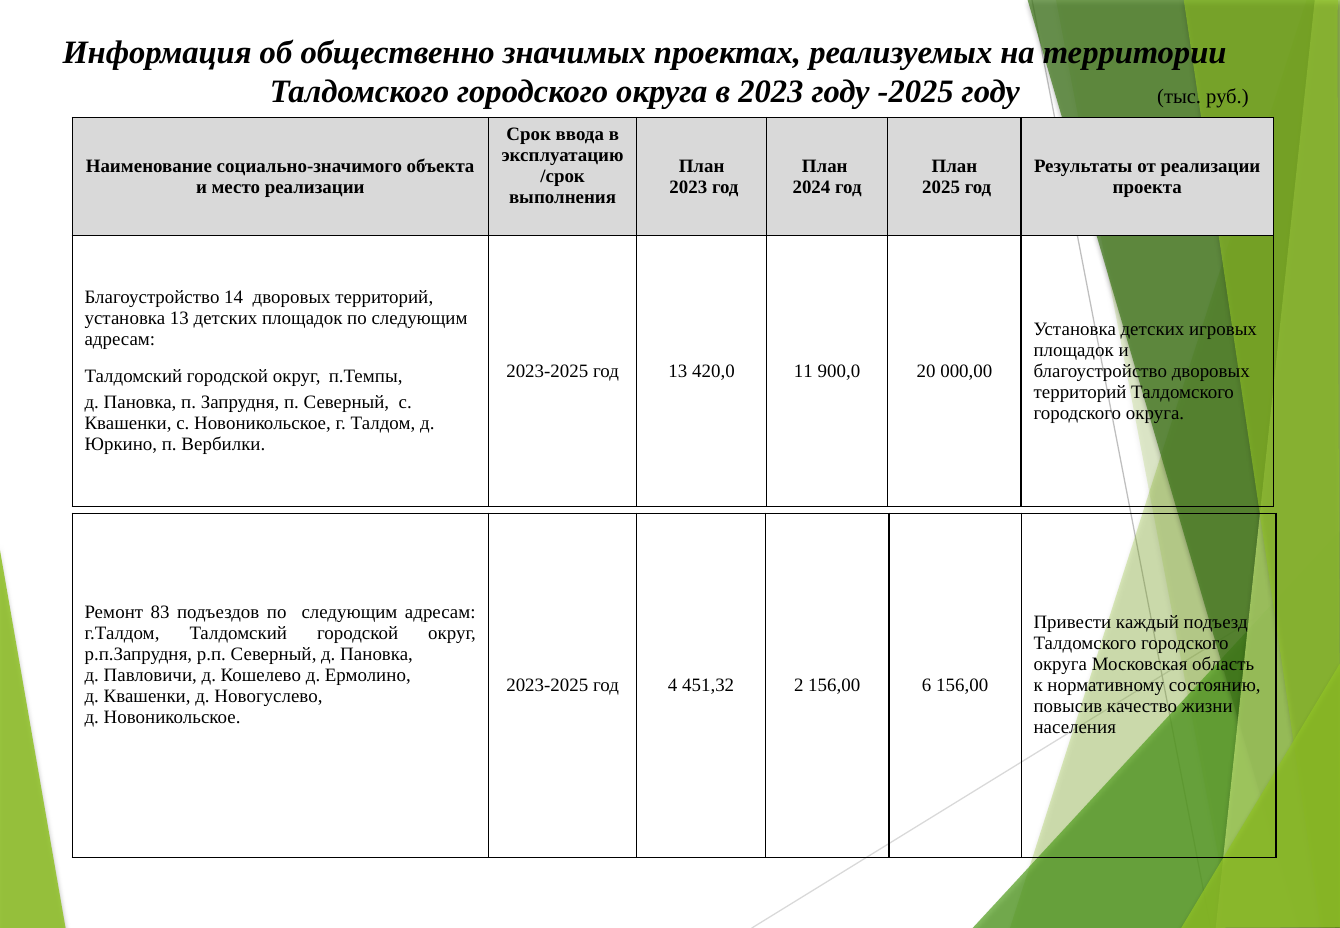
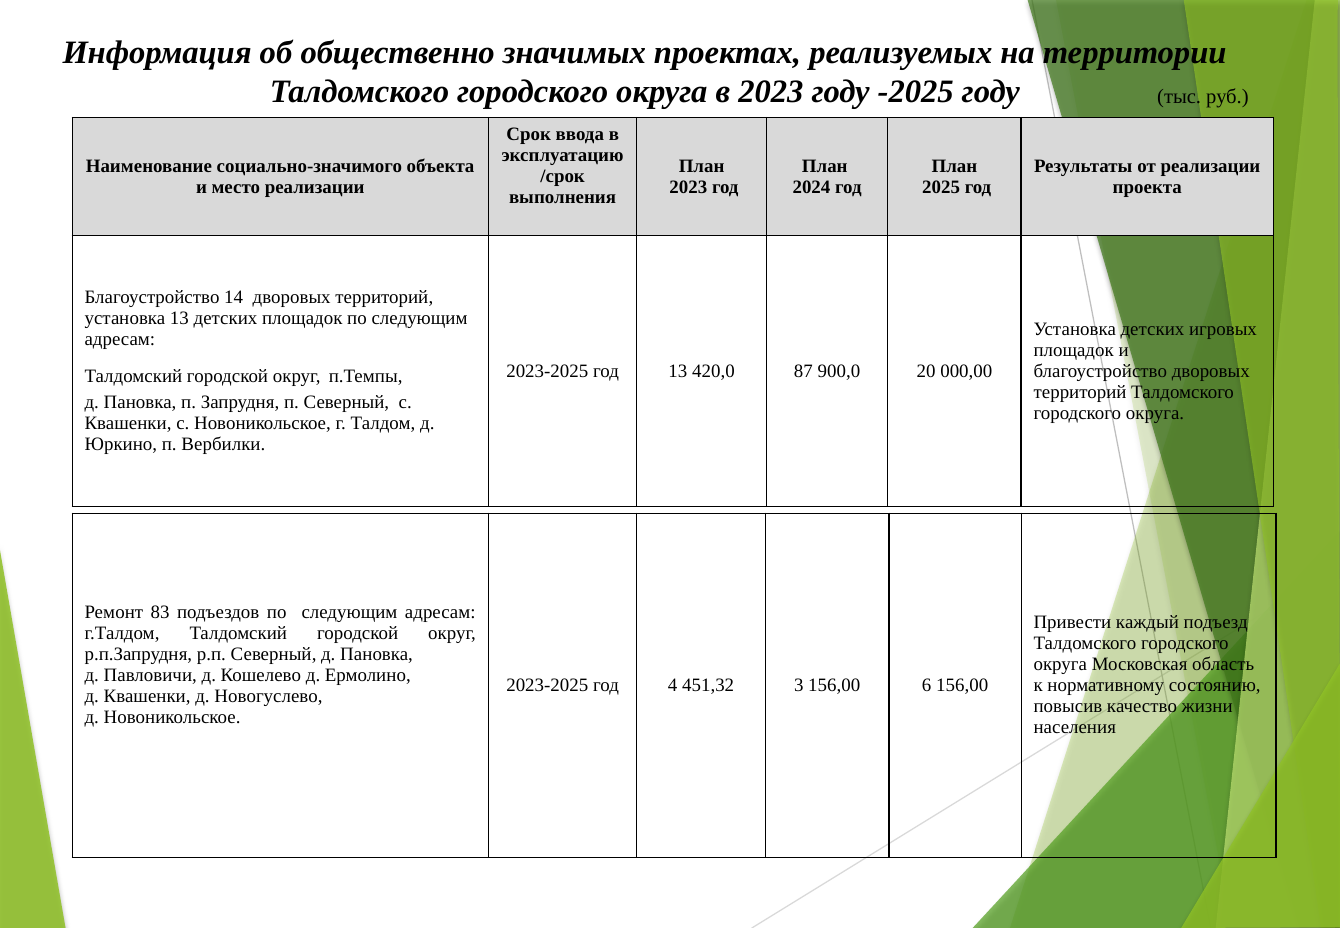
11: 11 -> 87
2: 2 -> 3
